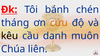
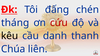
bánh: bánh -> đấng
cứu colour: orange -> red
muôn: muôn -> thanh
